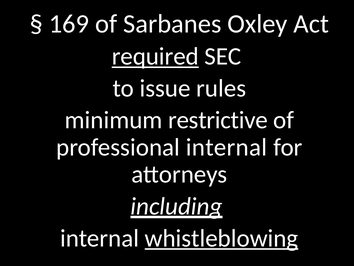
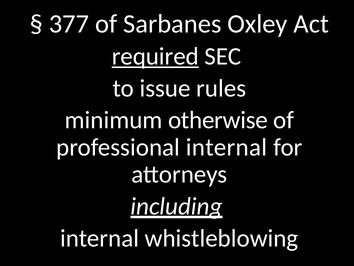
169: 169 -> 377
restrictive: restrictive -> otherwise
whistleblowing underline: present -> none
